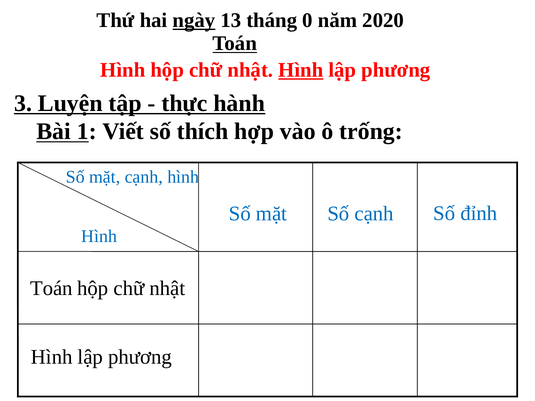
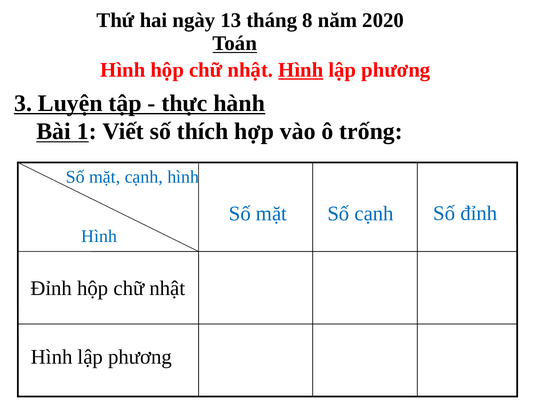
ngày underline: present -> none
0: 0 -> 8
Toán at (51, 289): Toán -> Đỉnh
